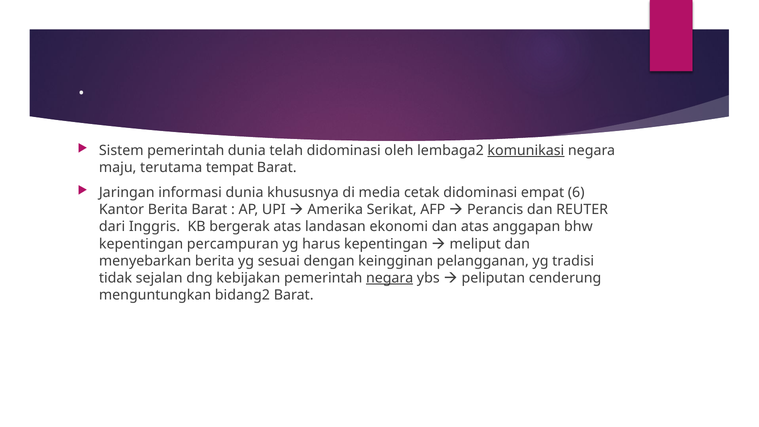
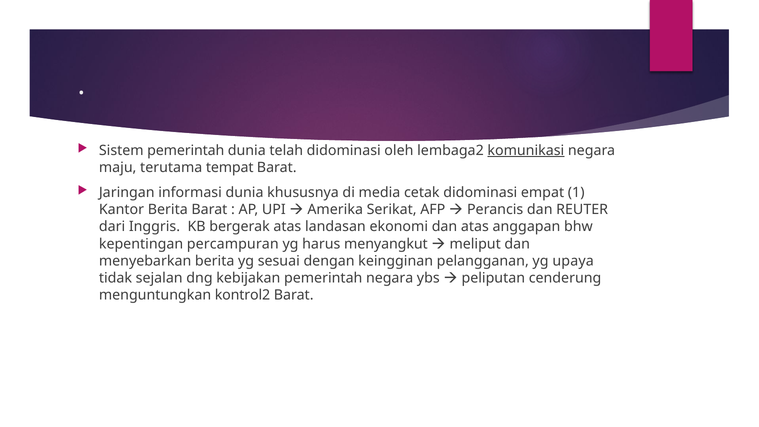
6: 6 -> 1
harus kepentingan: kepentingan -> menyangkut
tradisi: tradisi -> upaya
negara at (390, 278) underline: present -> none
bidang2: bidang2 -> kontrol2
